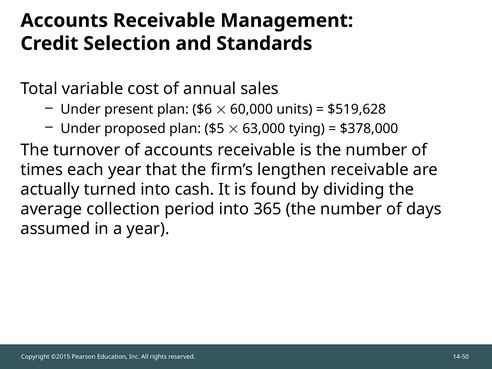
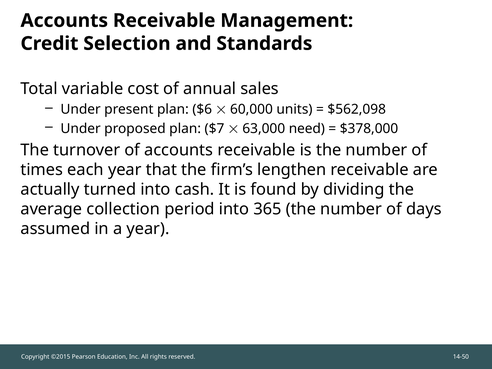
$519,628: $519,628 -> $562,098
$5: $5 -> $7
tying: tying -> need
